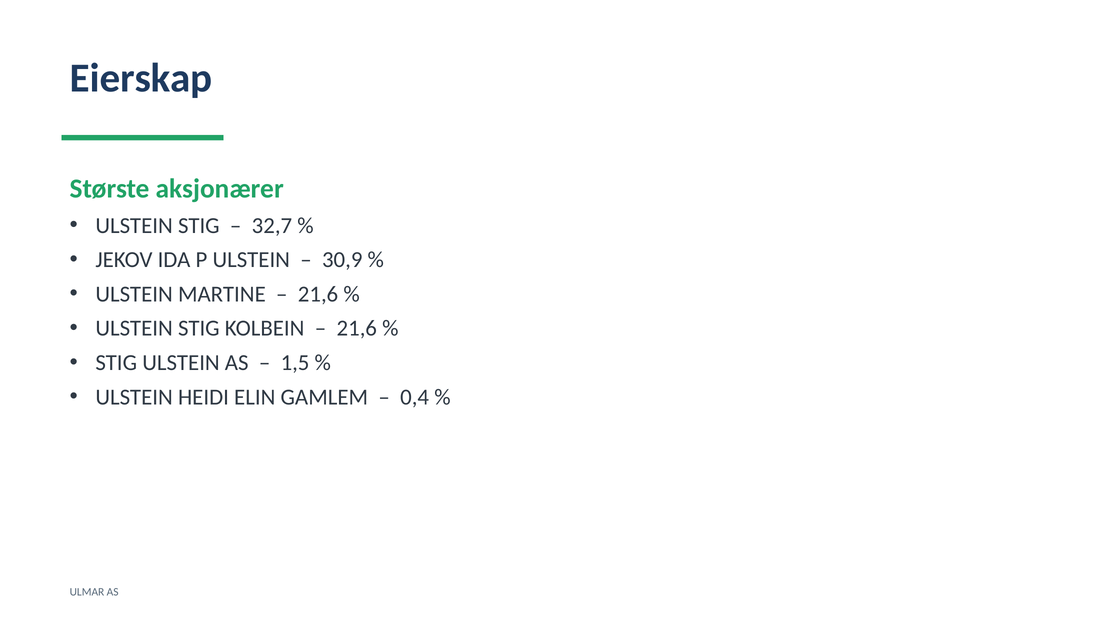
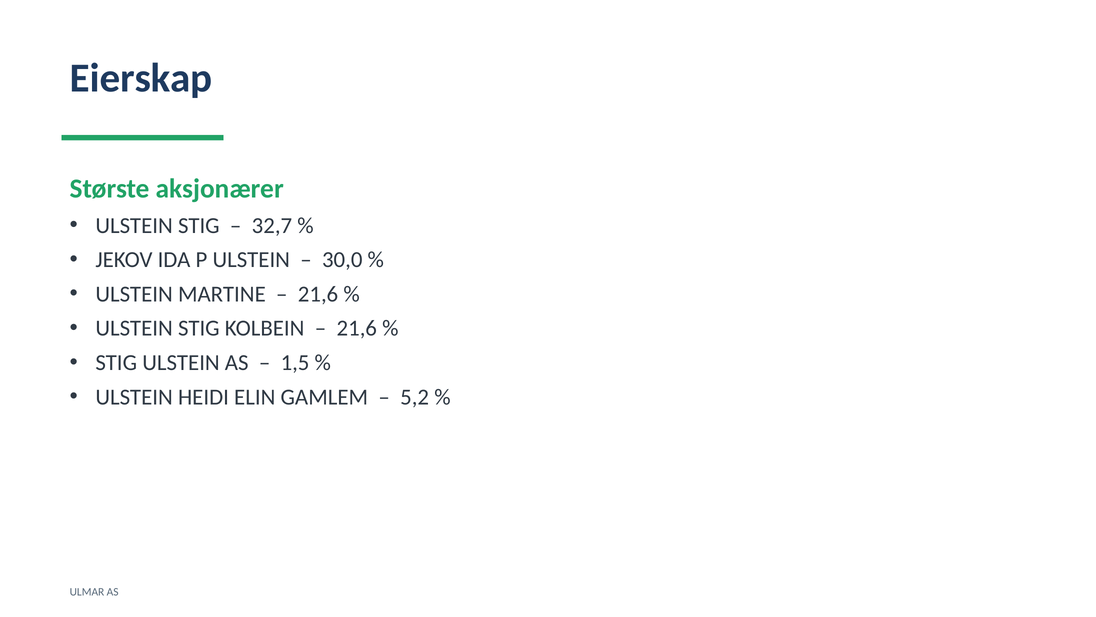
30,9: 30,9 -> 30,0
0,4: 0,4 -> 5,2
